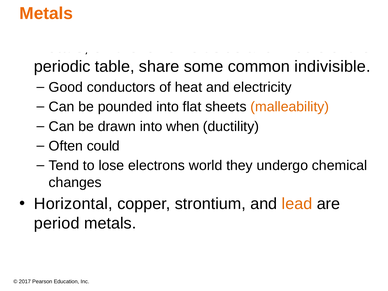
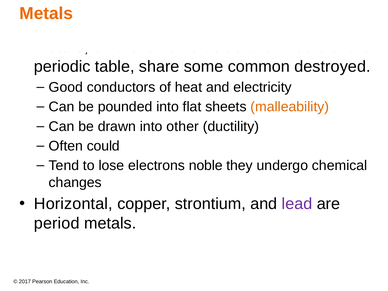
indivisible: indivisible -> destroyed
when: when -> other
world: world -> noble
lead colour: orange -> purple
